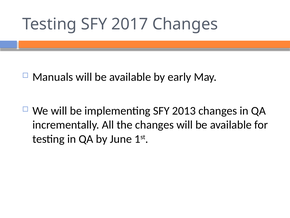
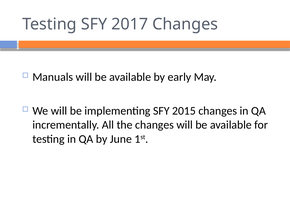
2013: 2013 -> 2015
